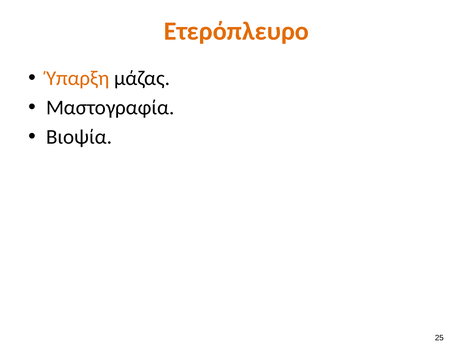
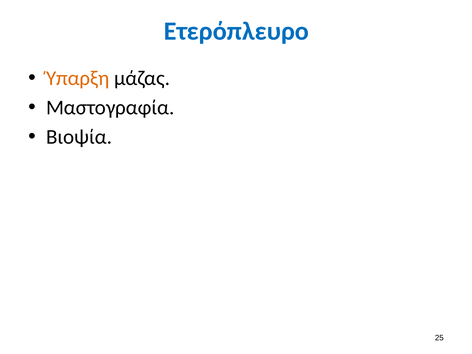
Ετερόπλευρο colour: orange -> blue
